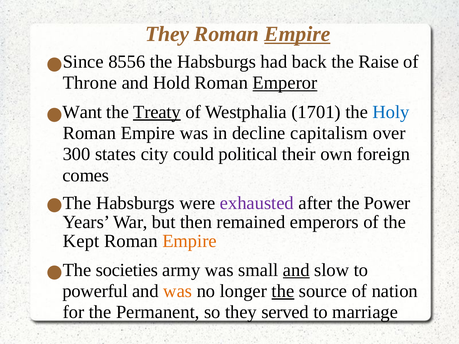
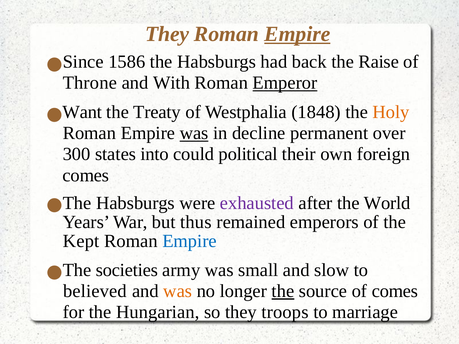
8556: 8556 -> 1586
Hold: Hold -> With
Treaty underline: present -> none
1701: 1701 -> 1848
Holy colour: blue -> orange
was at (194, 133) underline: none -> present
capitalism: capitalism -> permanent
city: city -> into
Power: Power -> World
then: then -> thus
Empire at (190, 241) colour: orange -> blue
and at (296, 270) underline: present -> none
powerful: powerful -> believed
of nation: nation -> comes
Permanent: Permanent -> Hungarian
served: served -> troops
